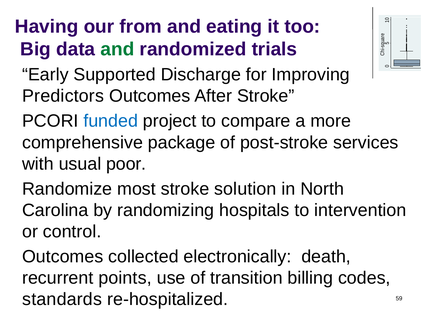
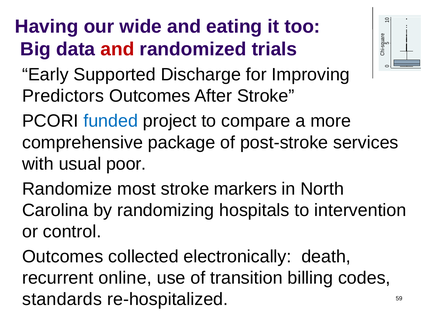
from: from -> wide
and at (117, 49) colour: green -> red
solution: solution -> markers
points: points -> online
